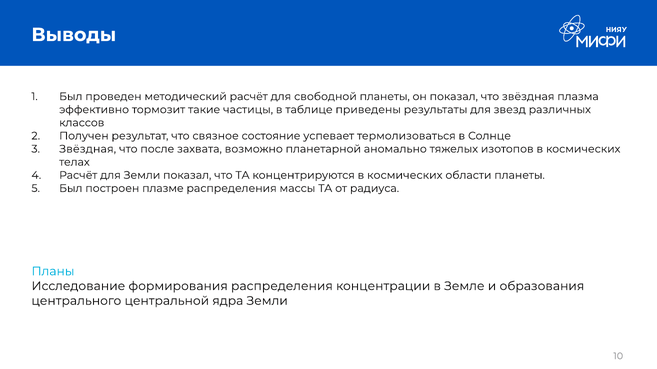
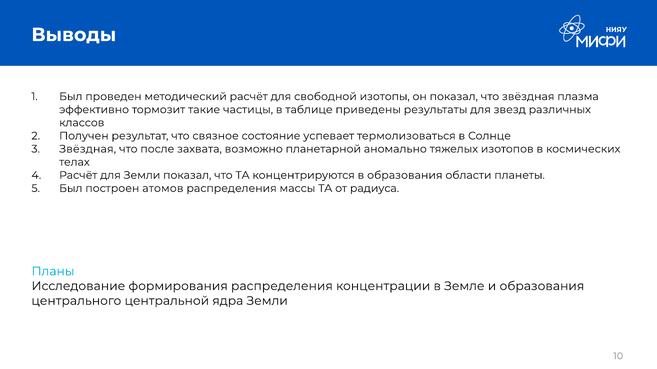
свободной планеты: планеты -> изотопы
концентрируются в космических: космических -> образования
плазме: плазме -> атомов
